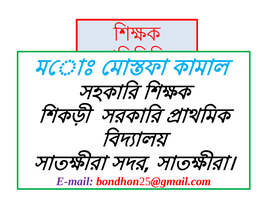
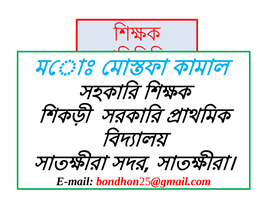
E-mail colour: purple -> black
